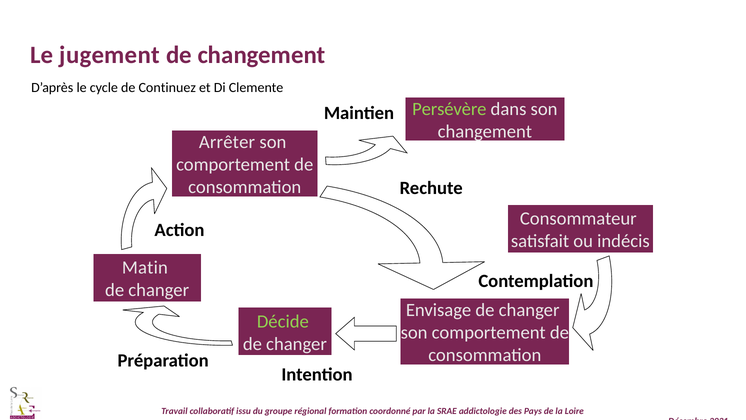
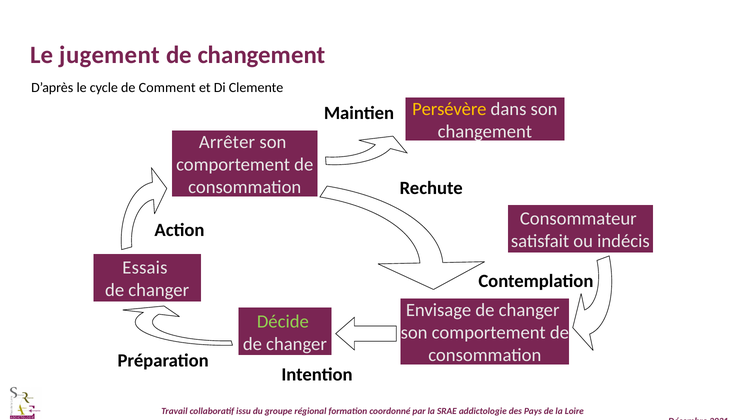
Continuez: Continuez -> Comment
Persévère colour: light green -> yellow
Matin: Matin -> Essais
